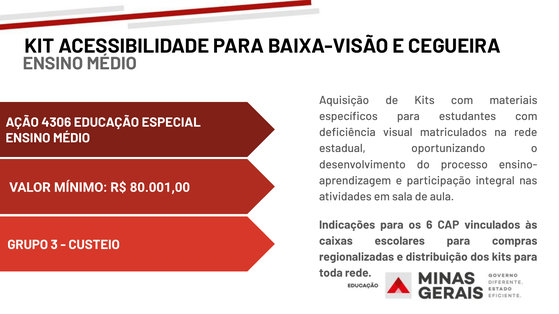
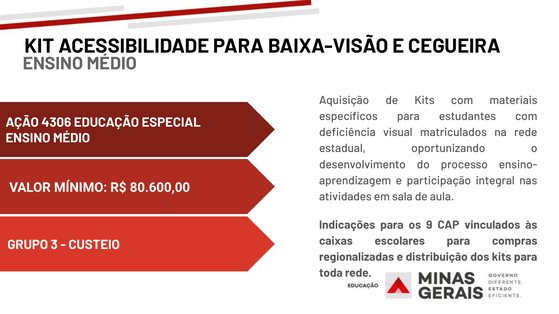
80.001,00: 80.001,00 -> 80.600,00
6: 6 -> 9
